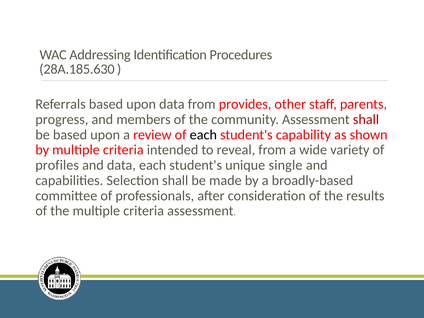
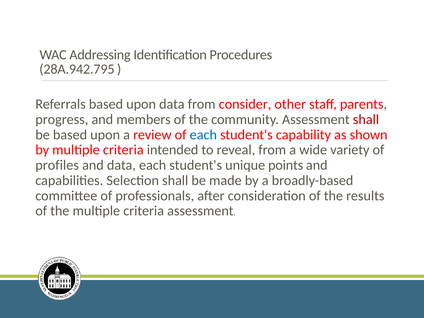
28A.185.630: 28A.185.630 -> 28A.942.795
provides: provides -> consider
each at (203, 135) colour: black -> blue
single: single -> points
